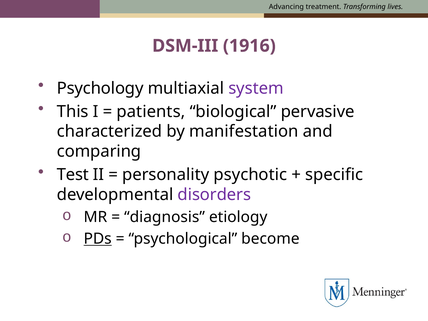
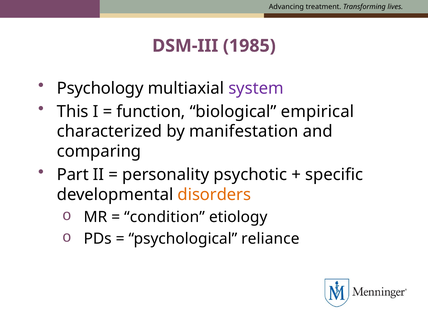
1916: 1916 -> 1985
patients: patients -> function
pervasive: pervasive -> empirical
Test: Test -> Part
disorders colour: purple -> orange
diagnosis: diagnosis -> condition
PDs underline: present -> none
become: become -> reliance
